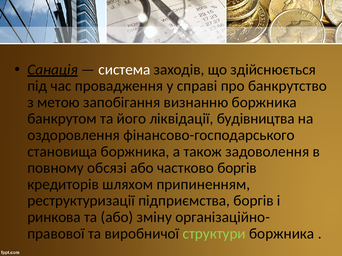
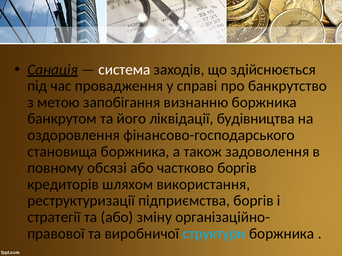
припиненням: припиненням -> використання
ринкова: ринкова -> стратегії
структури colour: light green -> light blue
